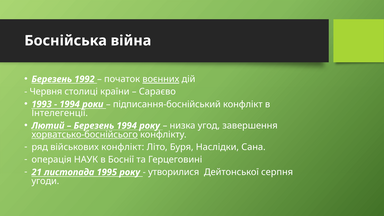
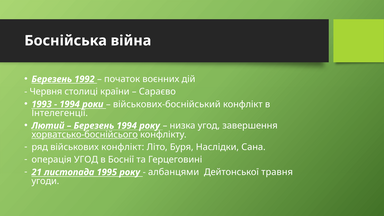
воєнних underline: present -> none
підписання-боснійський: підписання-боснійський -> військових-боснійський
операція НАУК: НАУК -> УГОД
утворилися: утворилися -> албанцями
серпня: серпня -> травня
